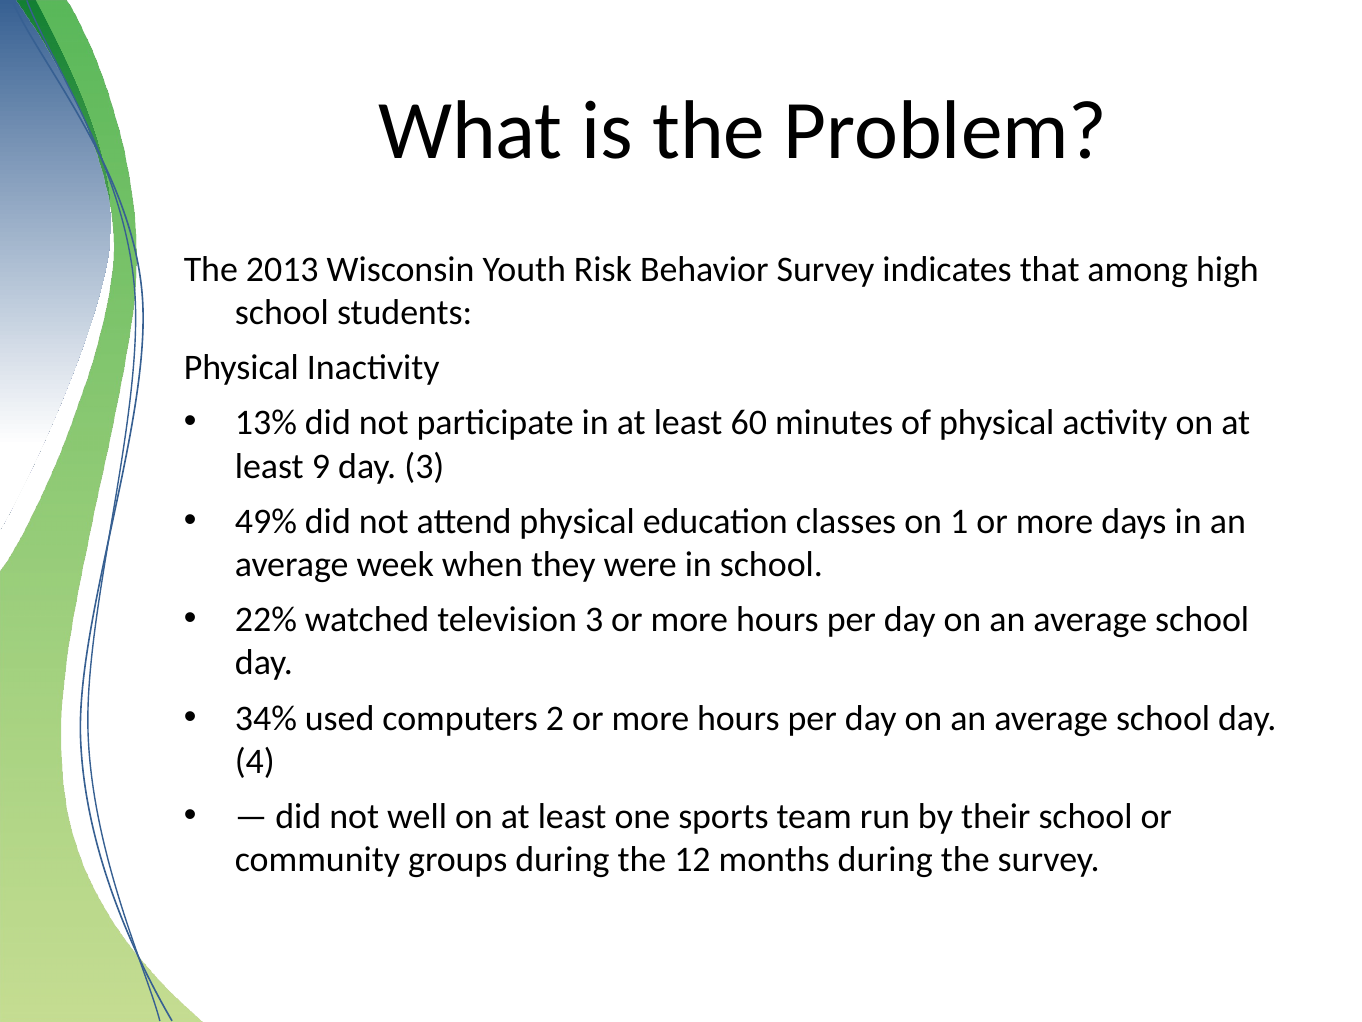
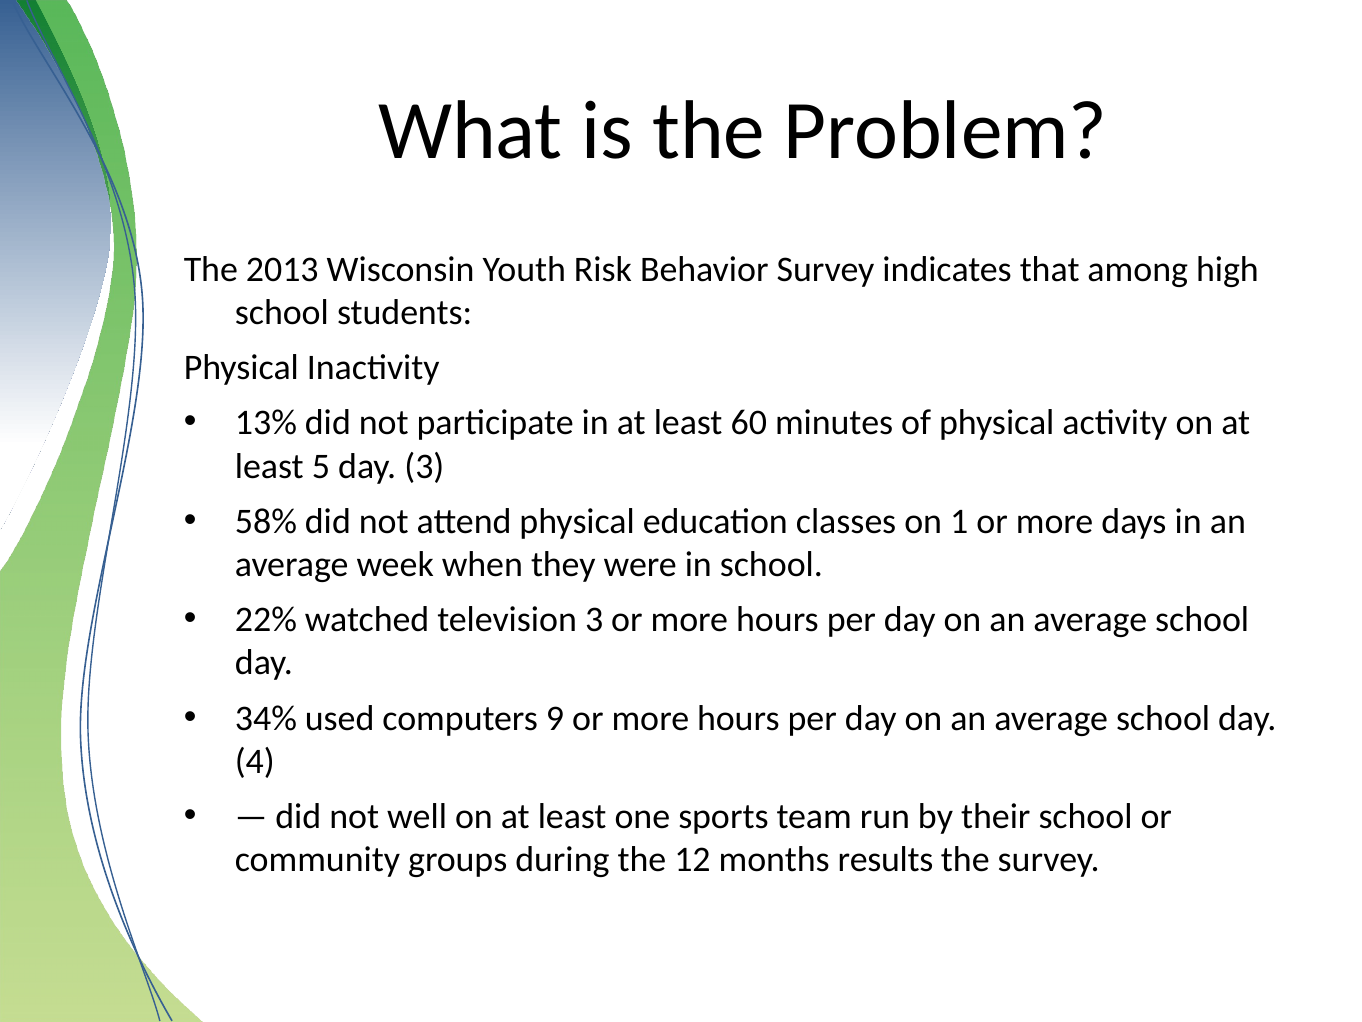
9: 9 -> 5
49%: 49% -> 58%
2: 2 -> 9
months during: during -> results
